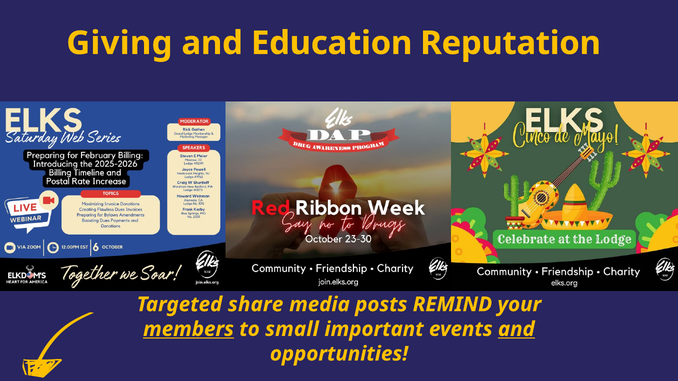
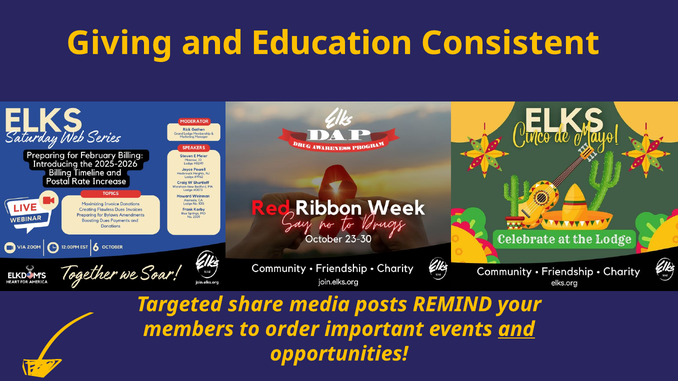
Reputation: Reputation -> Consistent
members underline: present -> none
small: small -> order
